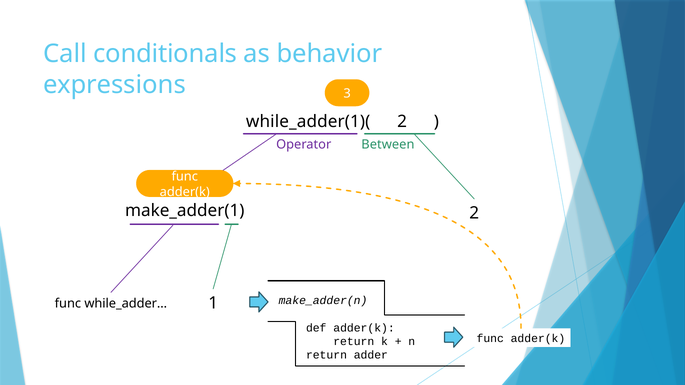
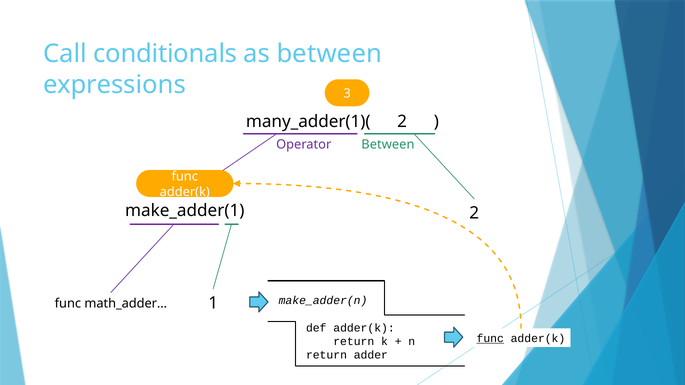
as behavior: behavior -> between
while_adder(1)(: while_adder(1)( -> many_adder(1)(
while_adder…: while_adder… -> math_adder…
func at (490, 339) underline: none -> present
